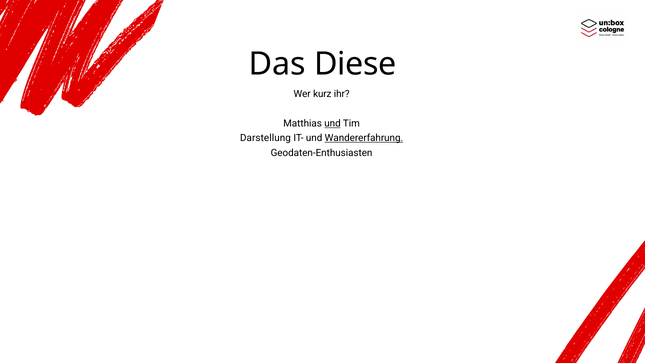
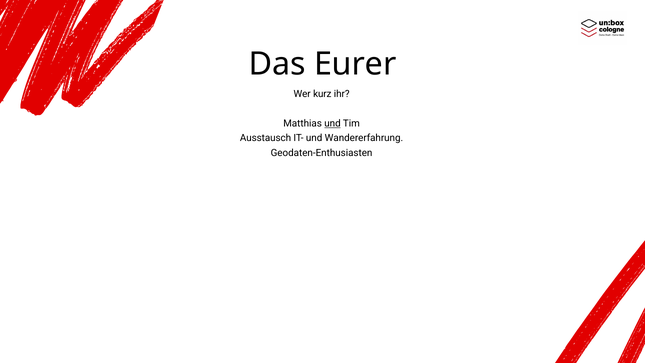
Diese: Diese -> Eurer
Darstellung: Darstellung -> Ausstausch
Wandererfahrung underline: present -> none
